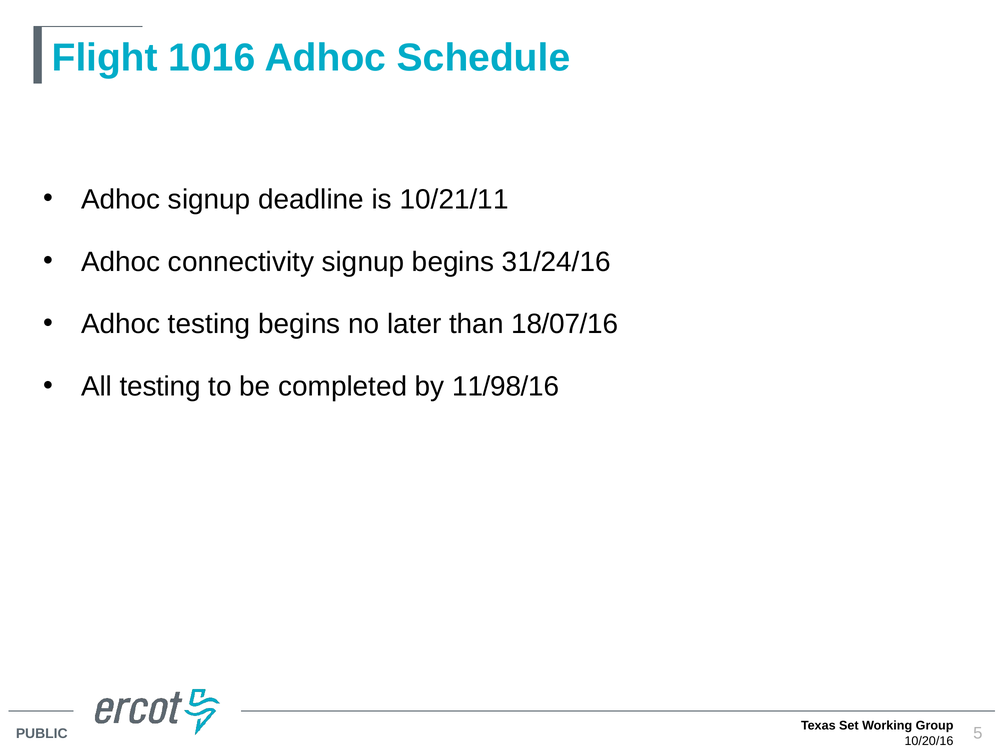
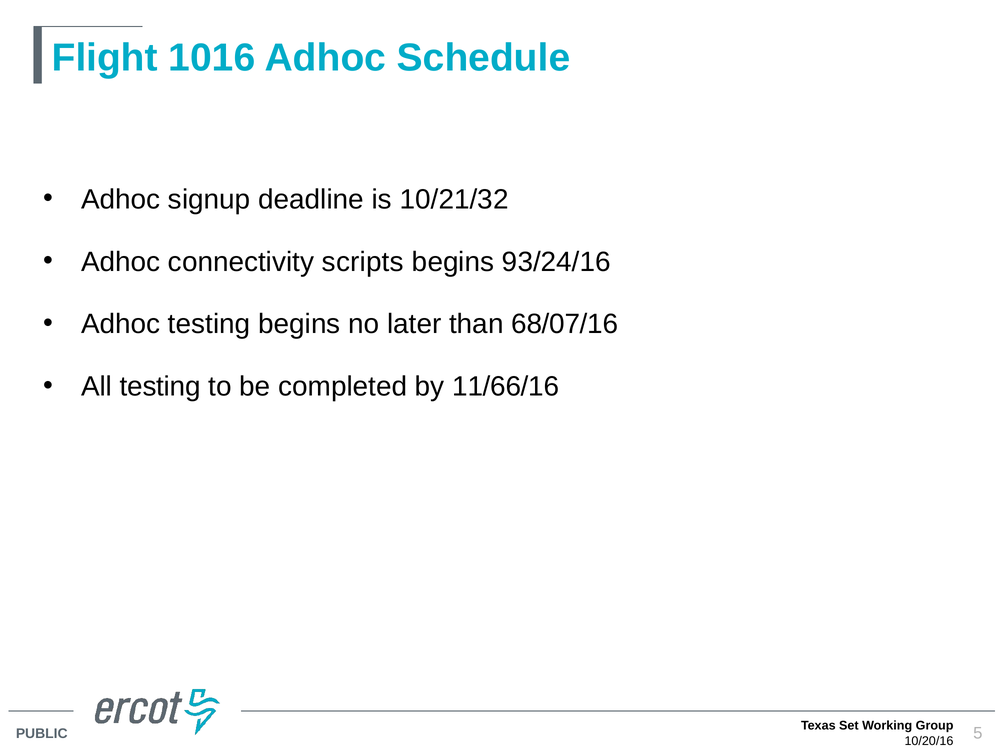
10/21/11: 10/21/11 -> 10/21/32
connectivity signup: signup -> scripts
31/24/16: 31/24/16 -> 93/24/16
18/07/16: 18/07/16 -> 68/07/16
11/98/16: 11/98/16 -> 11/66/16
